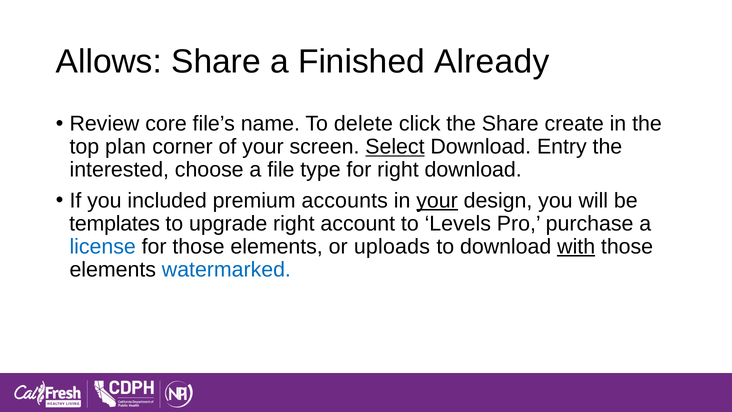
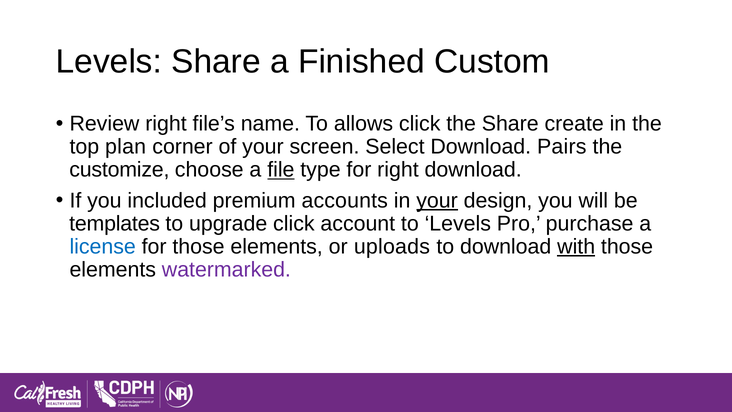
Allows at (109, 61): Allows -> Levels
Already: Already -> Custom
Review core: core -> right
delete: delete -> allows
Select underline: present -> none
Entry: Entry -> Pairs
interested: interested -> customize
file underline: none -> present
upgrade right: right -> click
watermarked colour: blue -> purple
